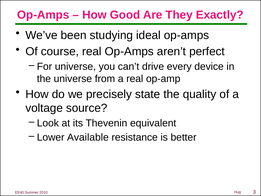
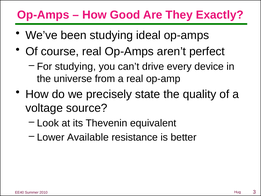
For universe: universe -> studying
